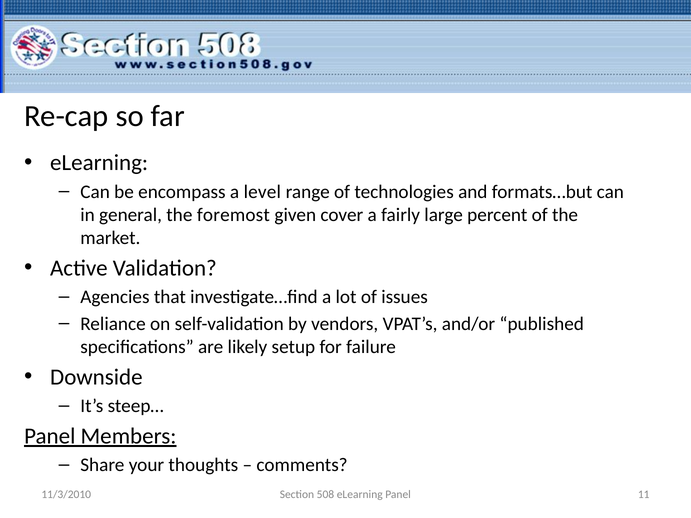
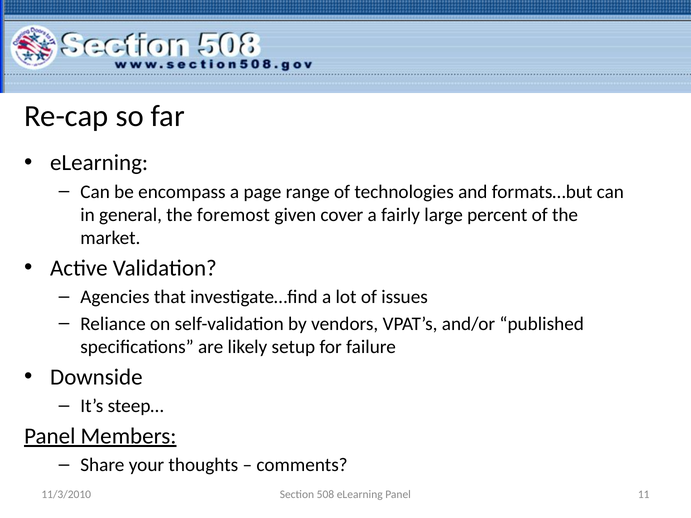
level: level -> page
